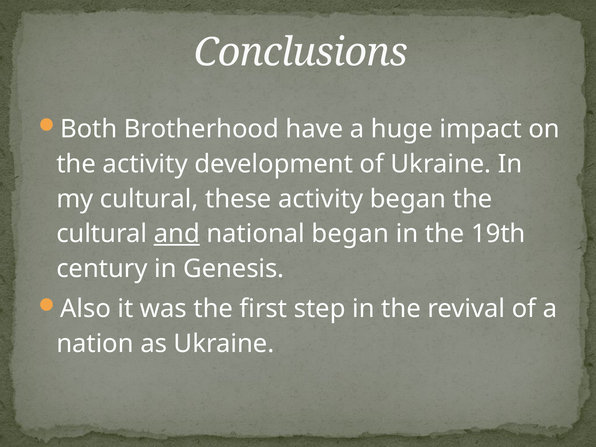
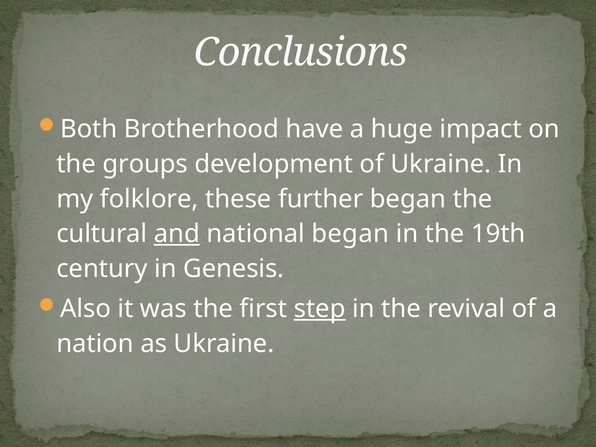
the activity: activity -> groups
my cultural: cultural -> folklore
these activity: activity -> further
step underline: none -> present
